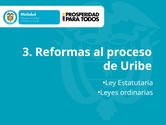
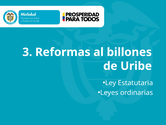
proceso: proceso -> billones
